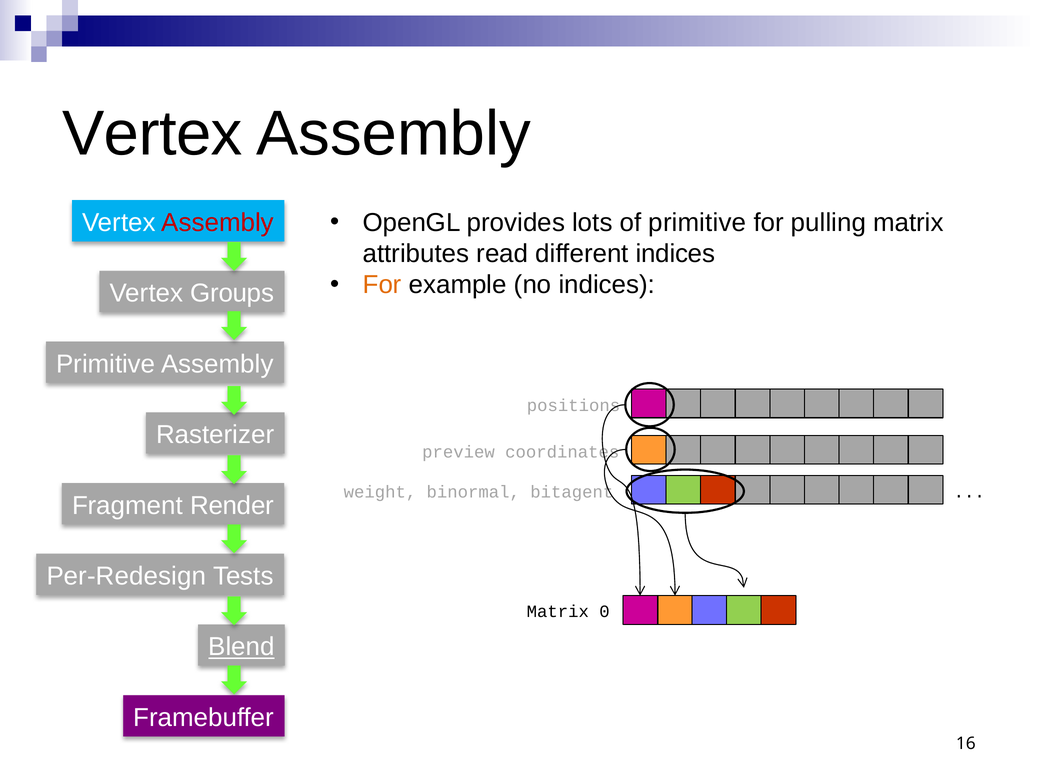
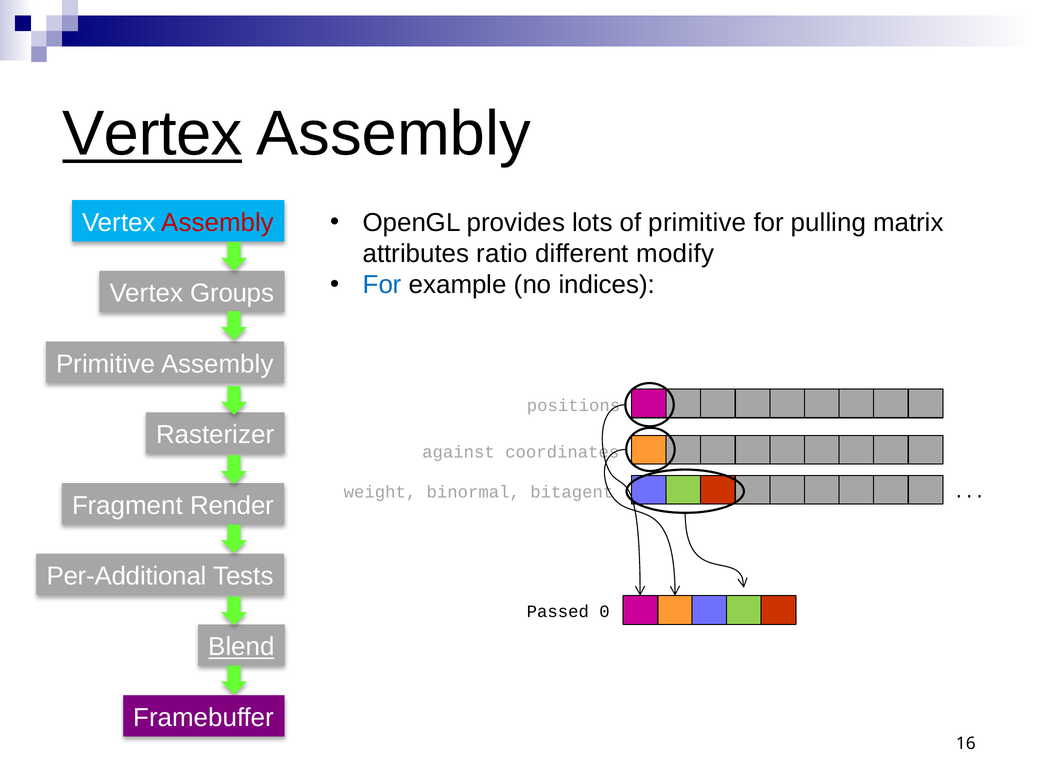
Vertex at (152, 134) underline: none -> present
read: read -> ratio
different indices: indices -> modify
For at (382, 285) colour: orange -> blue
preview: preview -> against
Per-Redesign: Per-Redesign -> Per-Additional
Matrix at (558, 612): Matrix -> Passed
